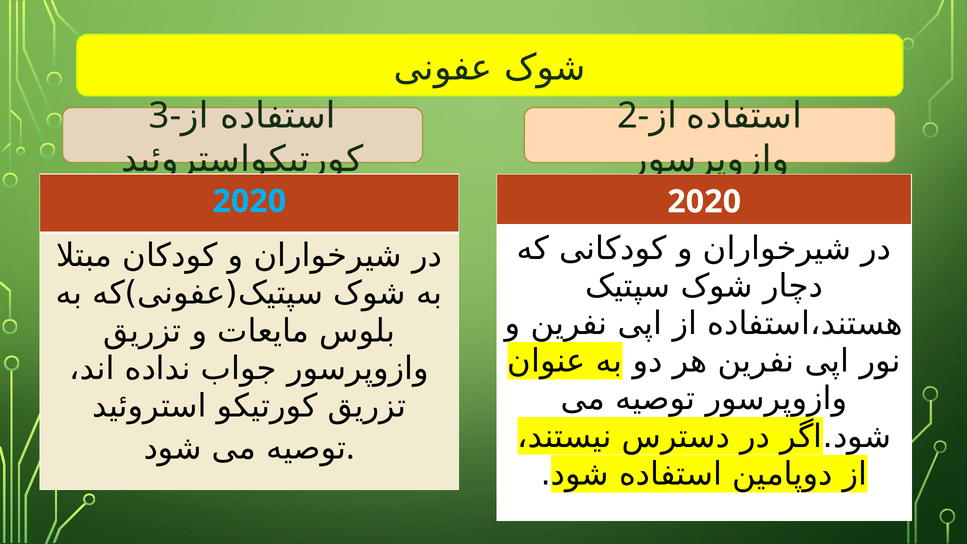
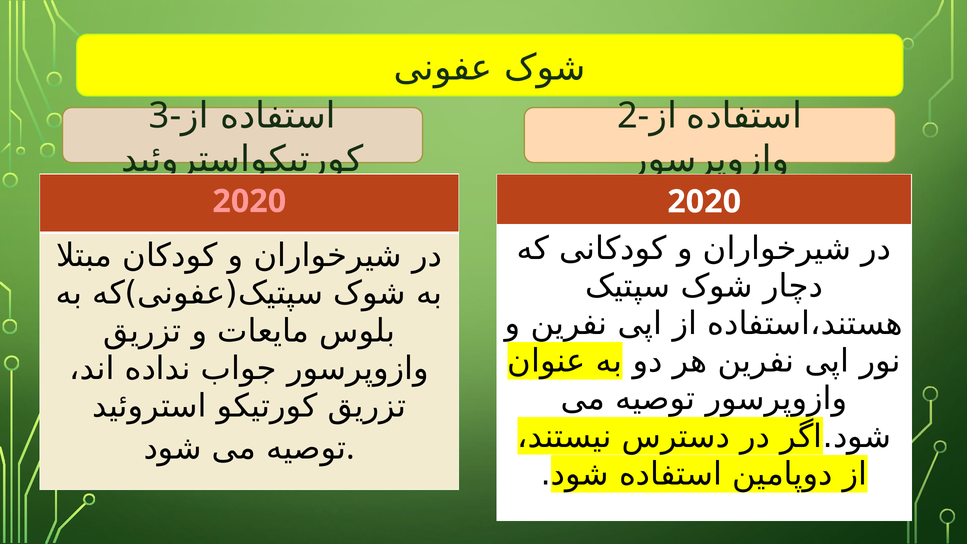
2020 at (249, 201) colour: light blue -> pink
